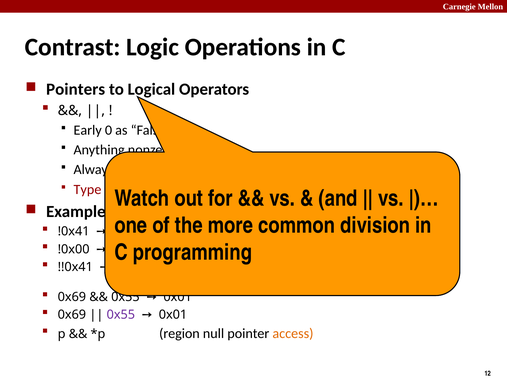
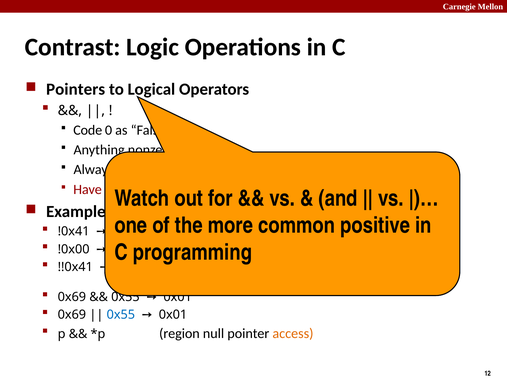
Early: Early -> Code
Type at (87, 189): Type -> Have
division: division -> positive
0x55 at (121, 315) colour: purple -> blue
